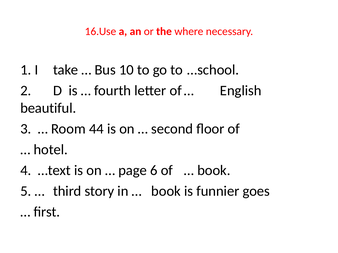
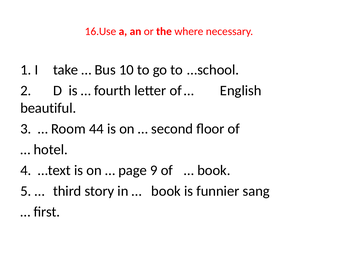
6: 6 -> 9
goes: goes -> sang
